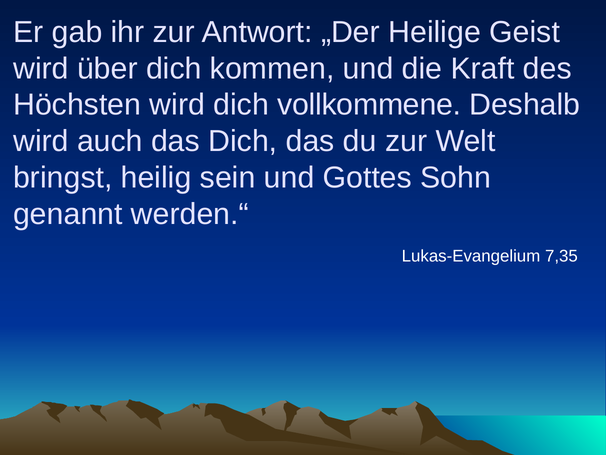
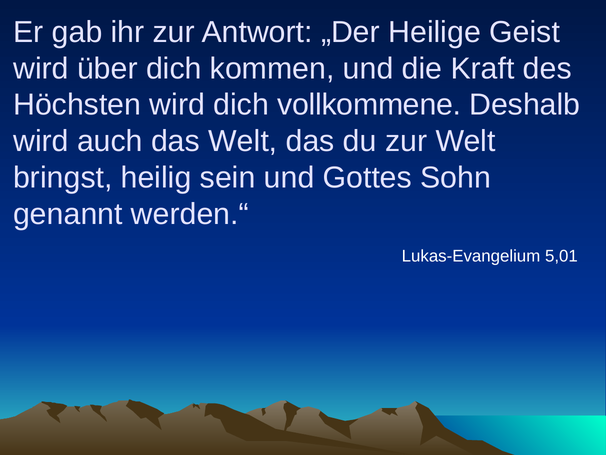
das Dich: Dich -> Welt
7,35: 7,35 -> 5,01
